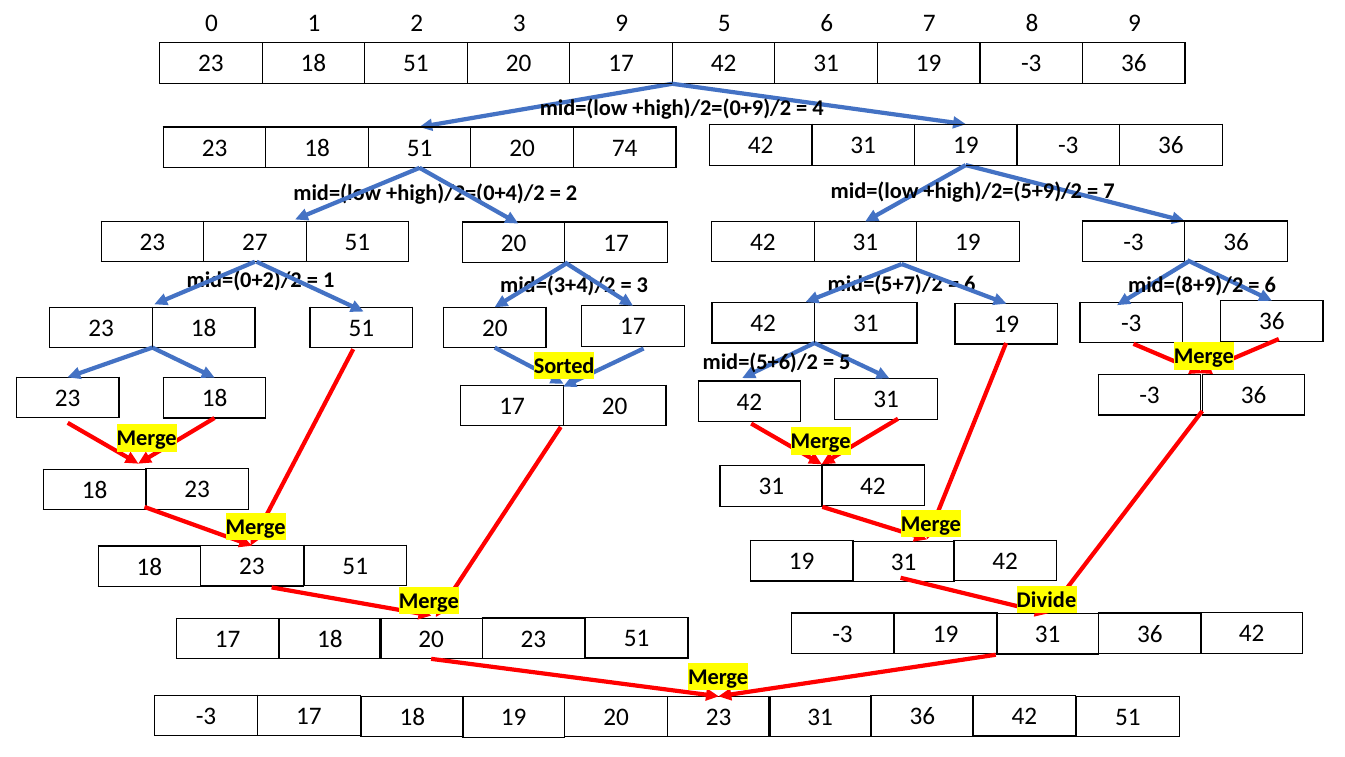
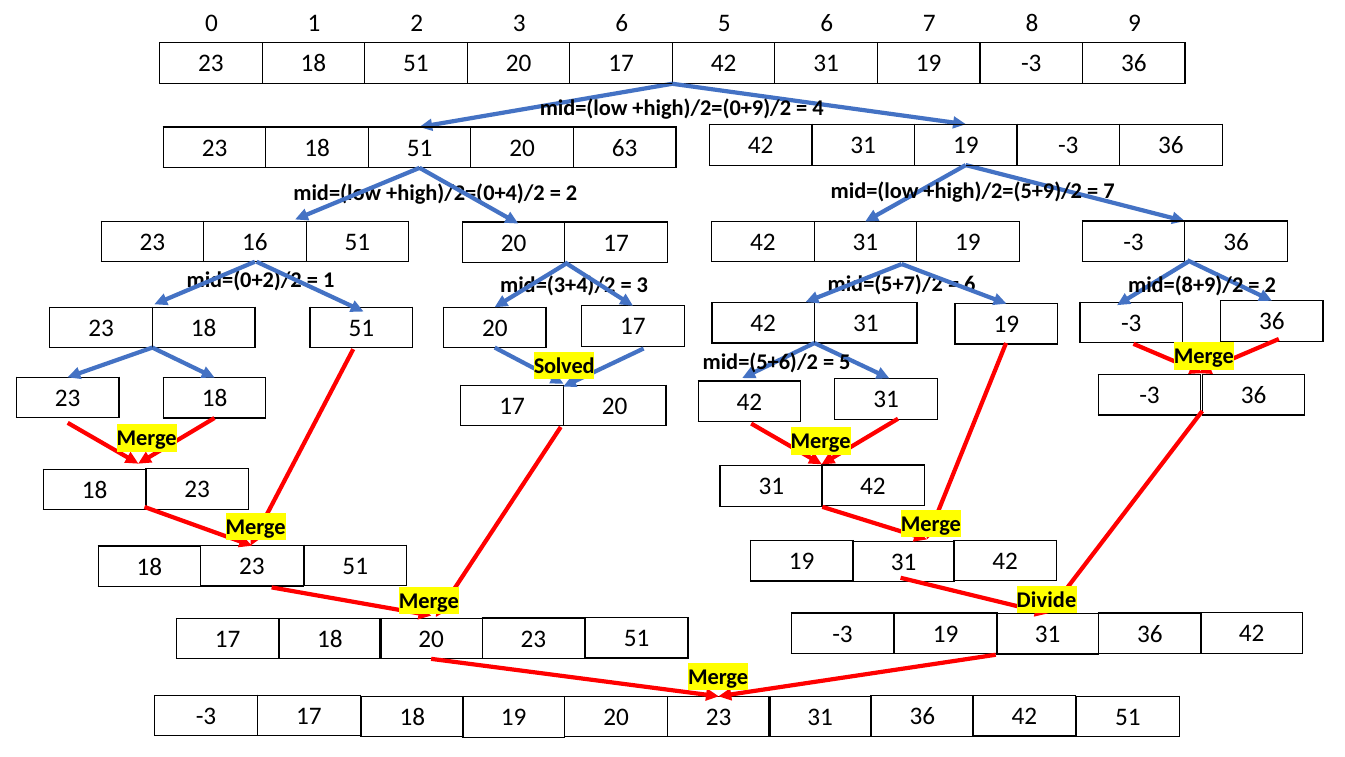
3 9: 9 -> 6
74: 74 -> 63
27: 27 -> 16
6 at (1270, 285): 6 -> 2
Sorted: Sorted -> Solved
